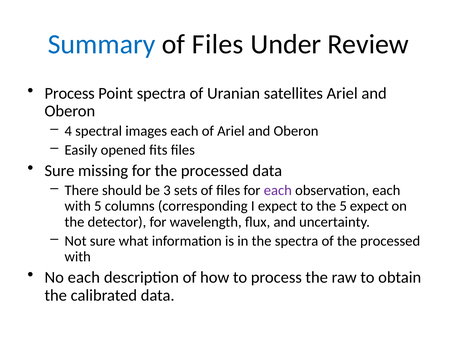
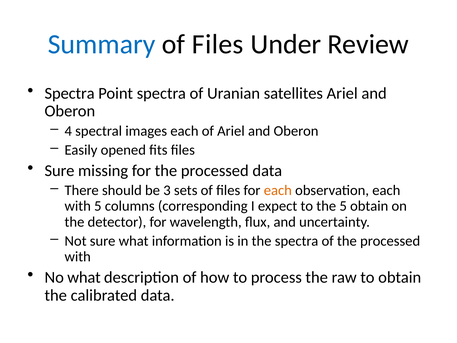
Process at (70, 93): Process -> Spectra
each at (278, 190) colour: purple -> orange
5 expect: expect -> obtain
No each: each -> what
